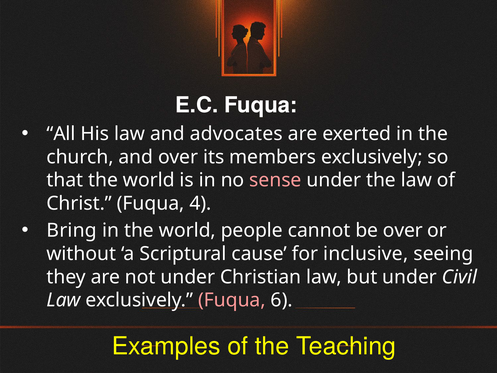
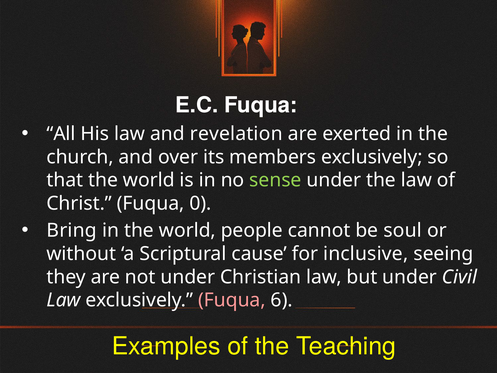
advocates: advocates -> revelation
sense colour: pink -> light green
4: 4 -> 0
be over: over -> soul
